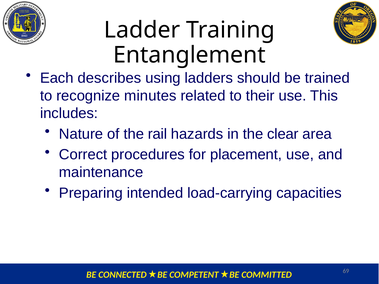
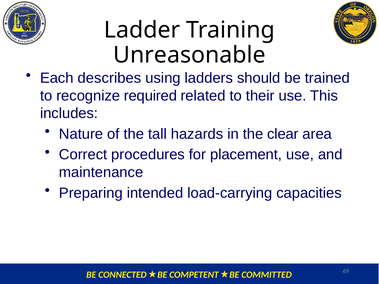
Entanglement: Entanglement -> Unreasonable
minutes: minutes -> required
rail: rail -> tall
